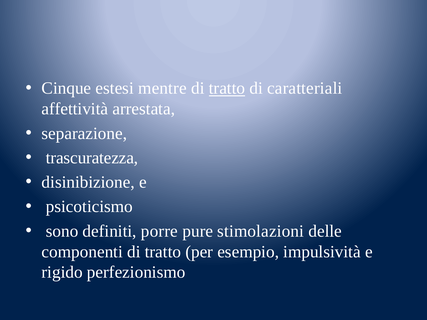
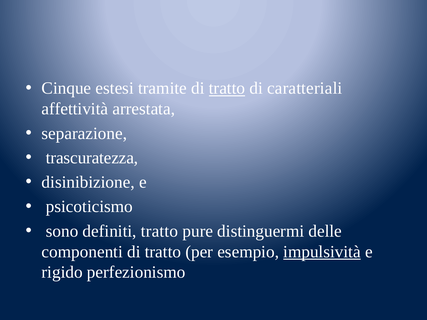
mentre: mentre -> tramite
definiti porre: porre -> tratto
stimolazioni: stimolazioni -> distinguermi
impulsività underline: none -> present
